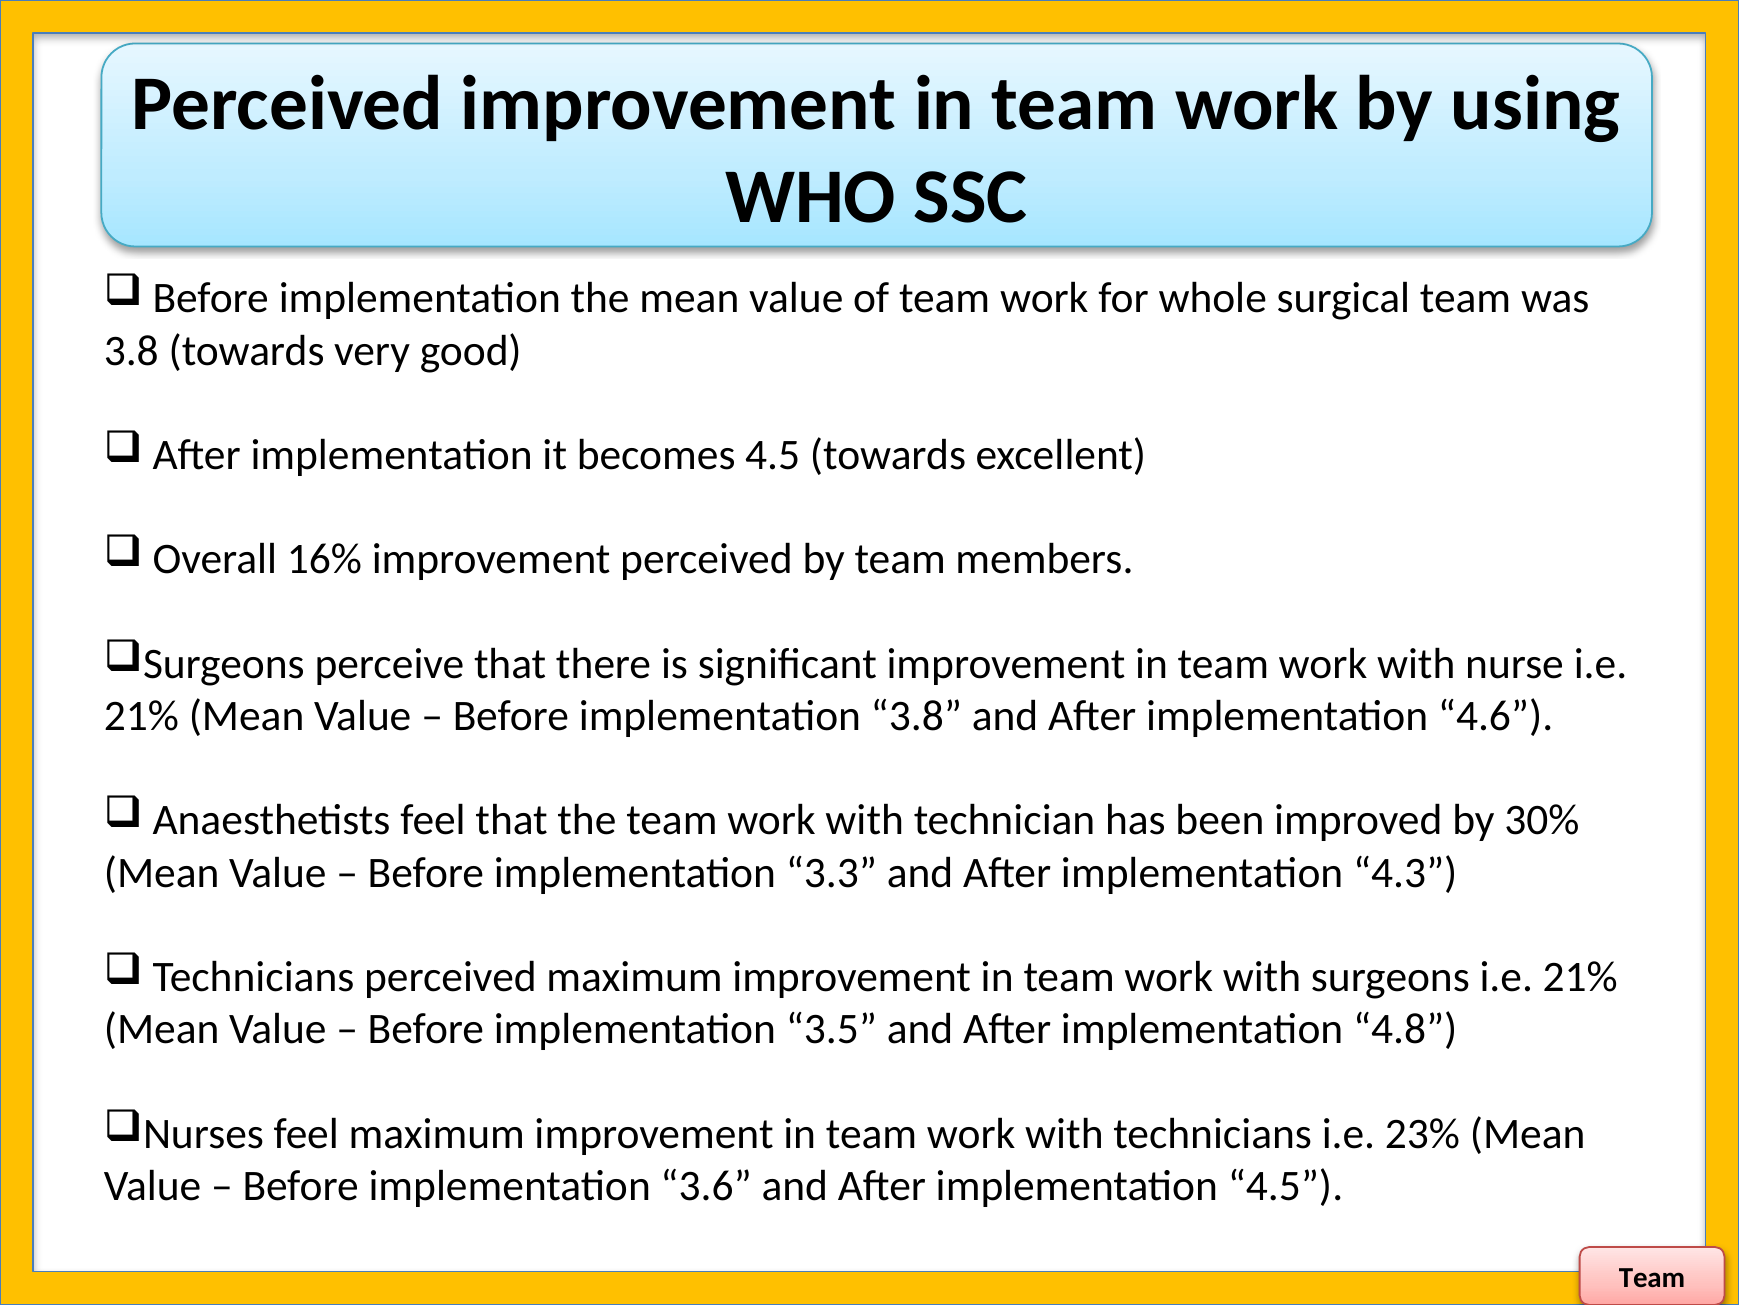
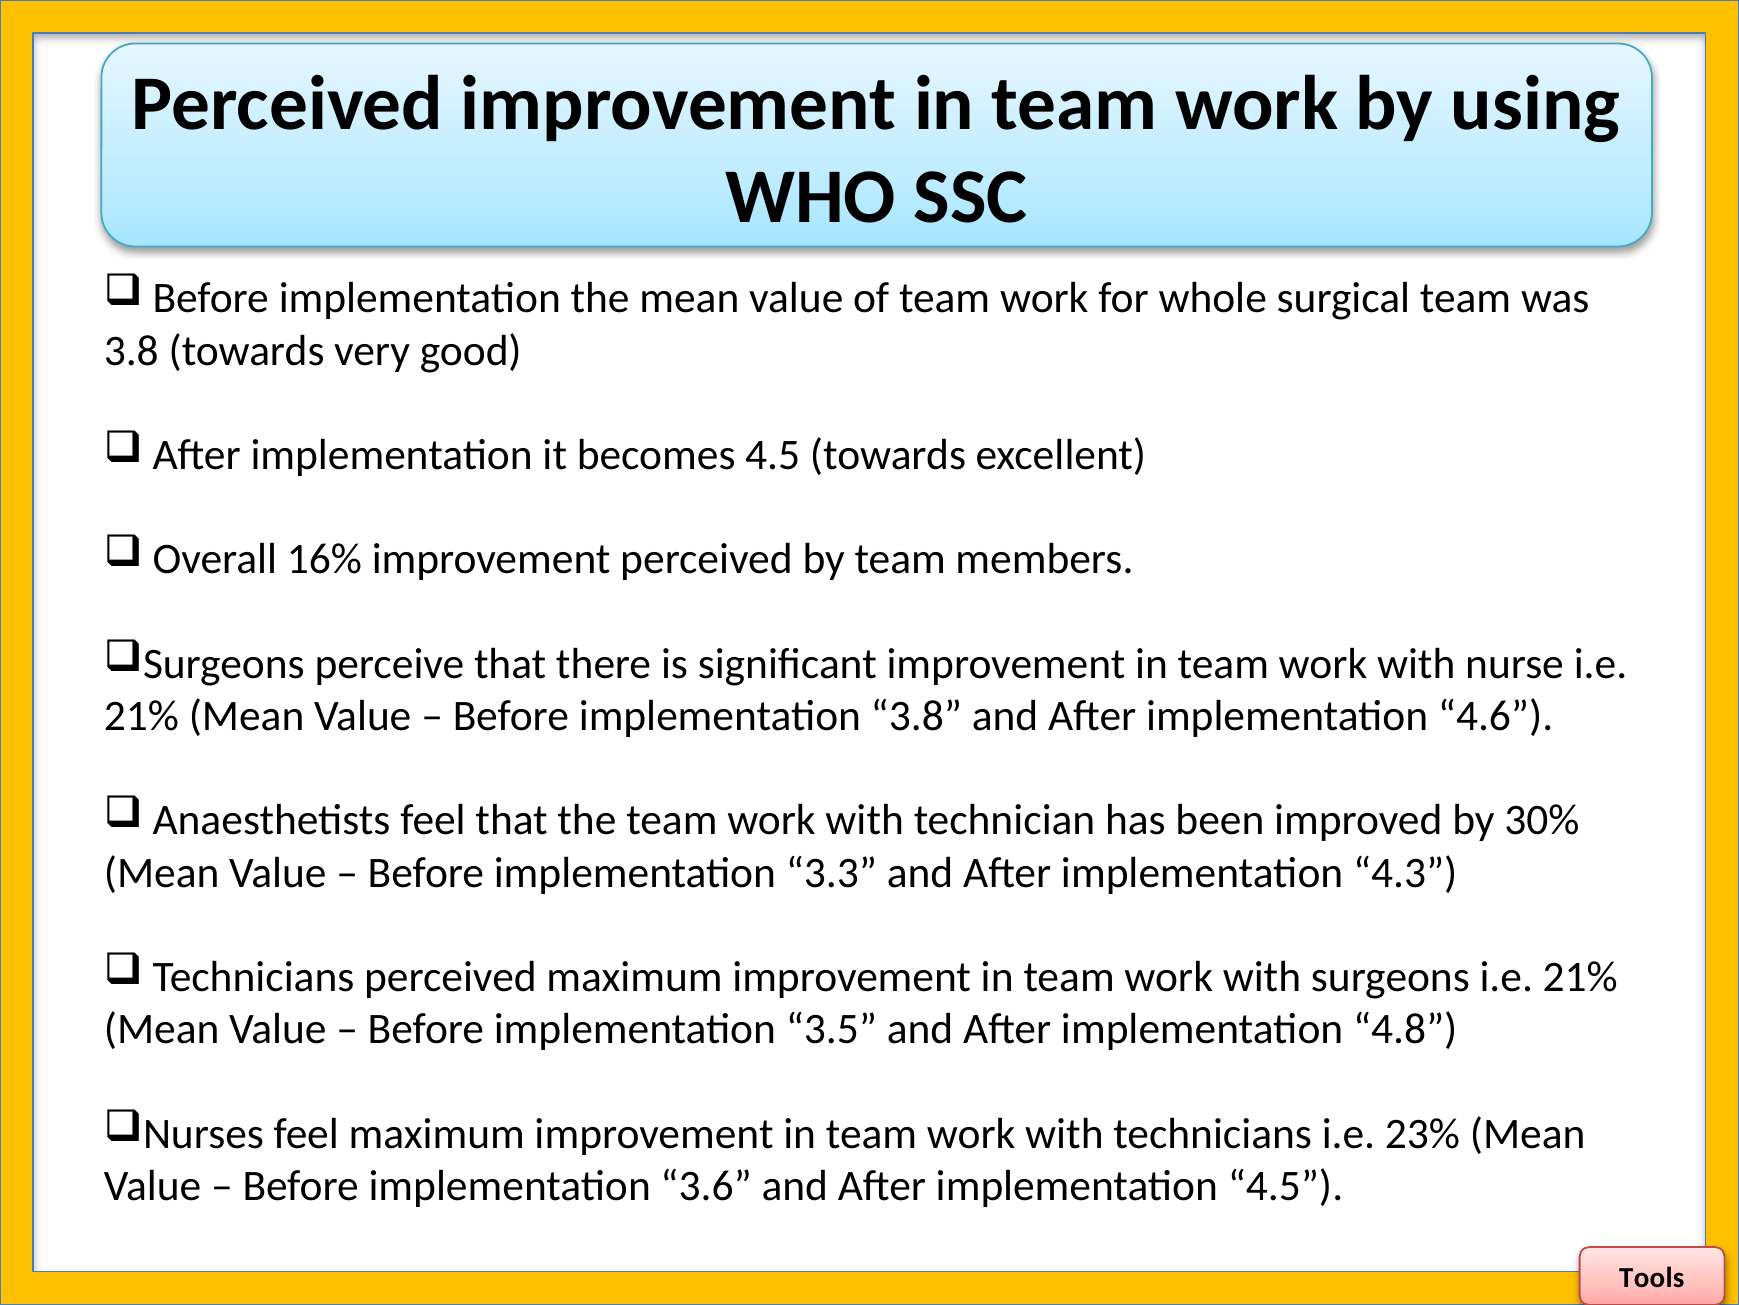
Team at (1652, 1277): Team -> Tools
